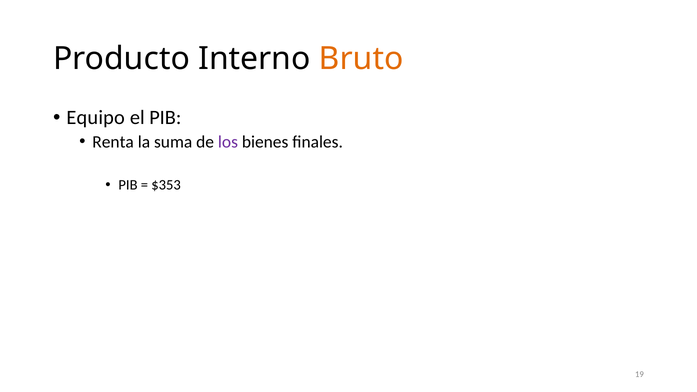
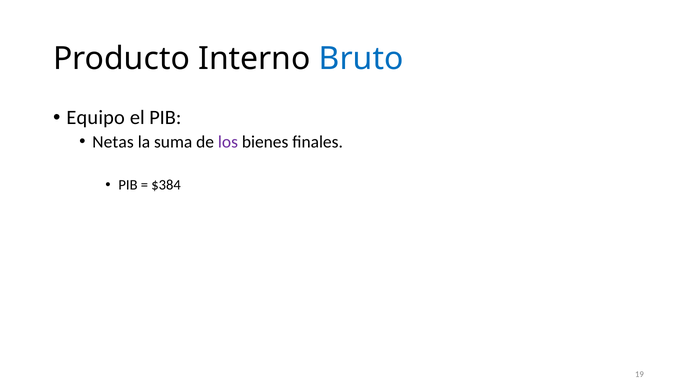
Bruto colour: orange -> blue
Renta: Renta -> Netas
$353: $353 -> $384
